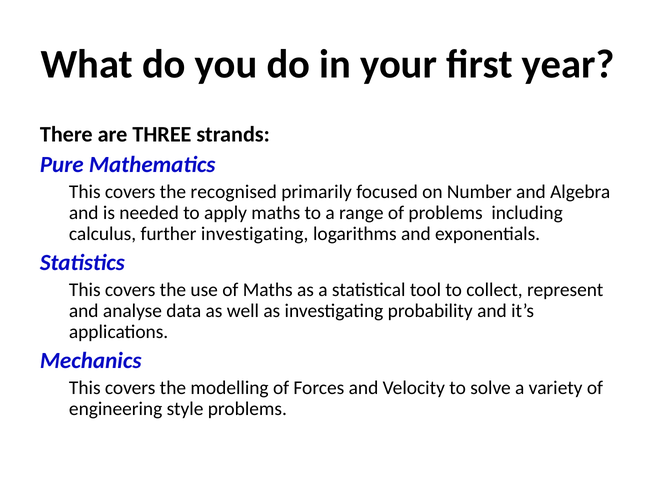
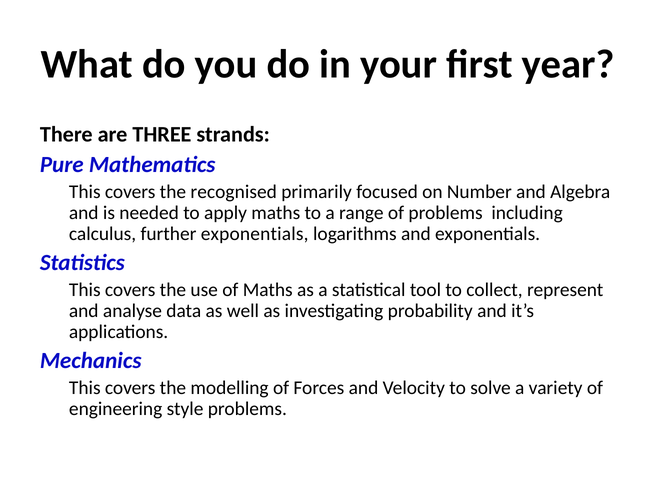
further investigating: investigating -> exponentials
